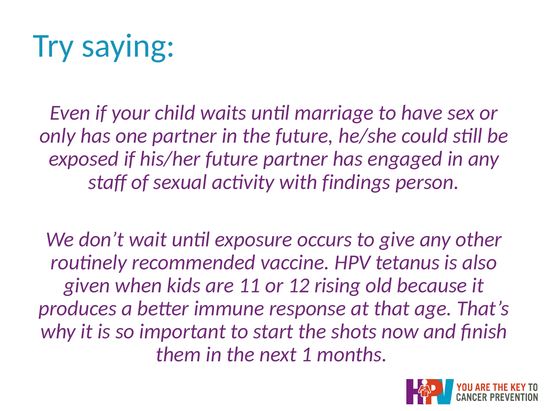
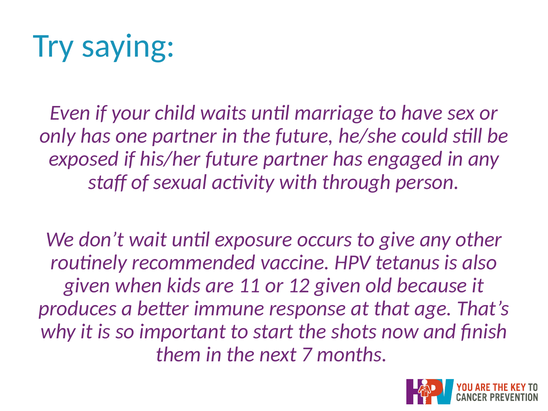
findings: findings -> through
12 rising: rising -> given
1: 1 -> 7
